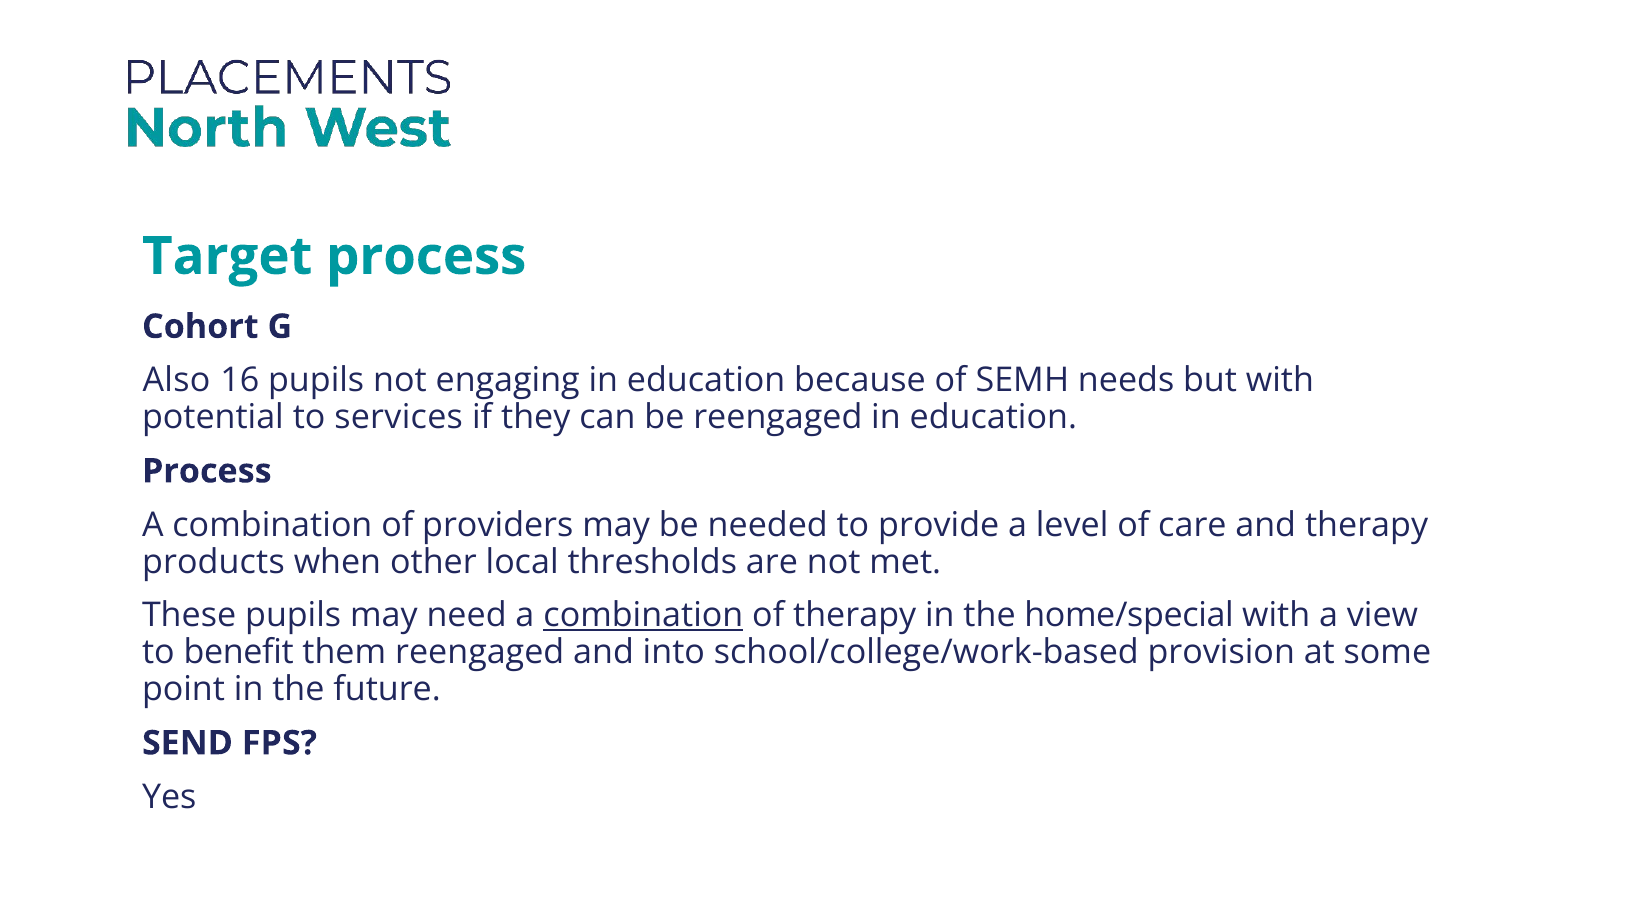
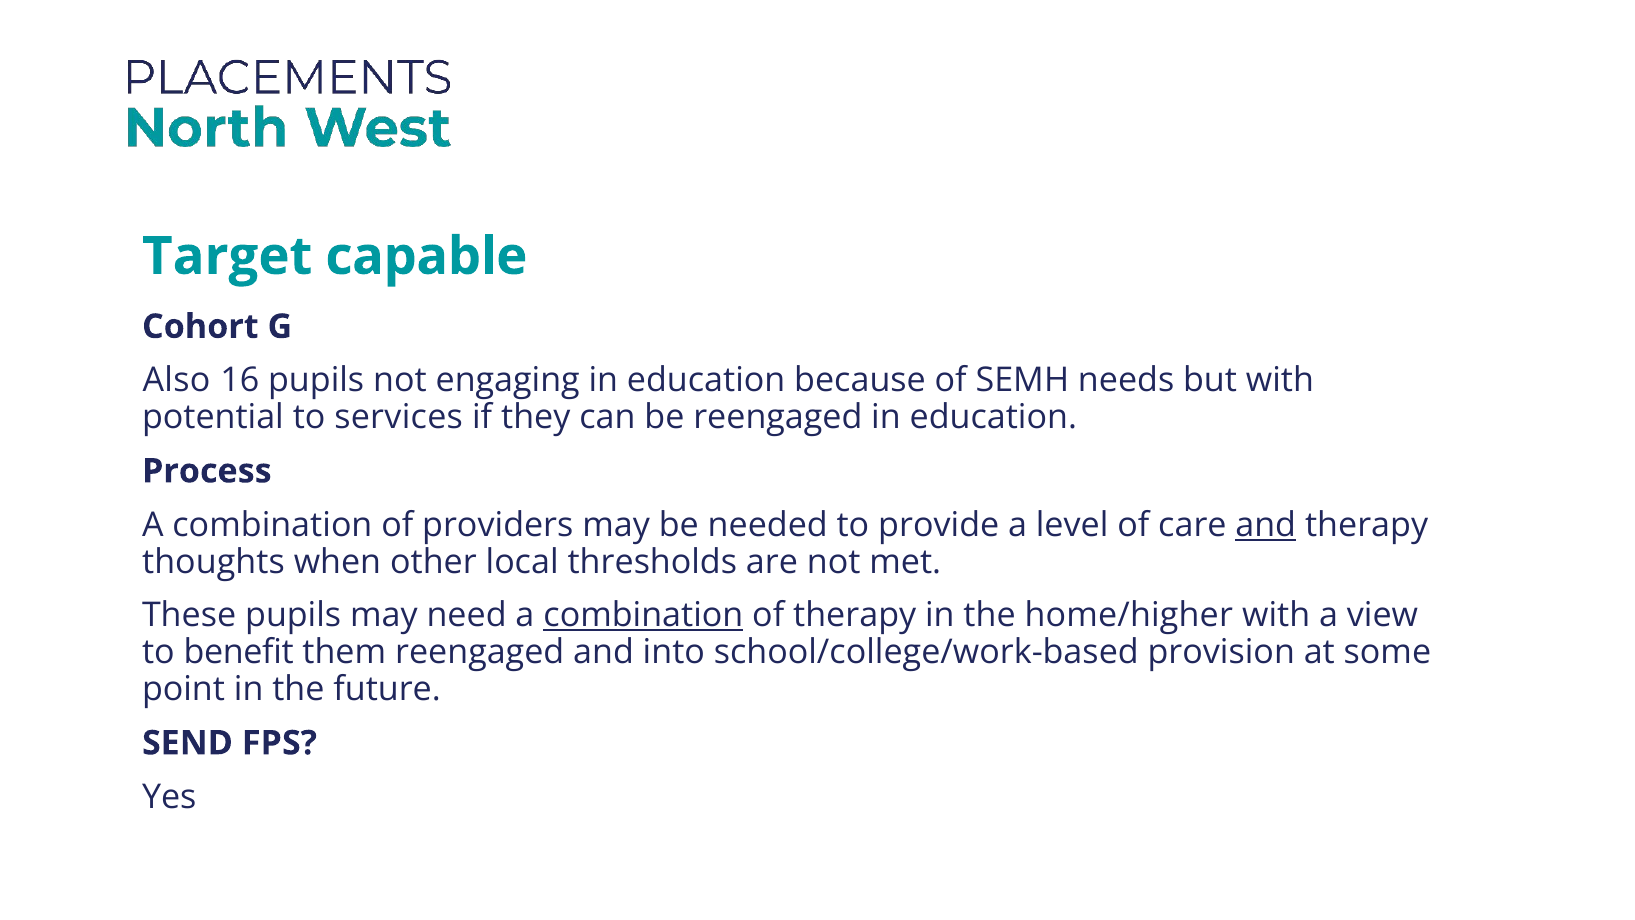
Target process: process -> capable
and at (1266, 525) underline: none -> present
products: products -> thoughts
home/special: home/special -> home/higher
